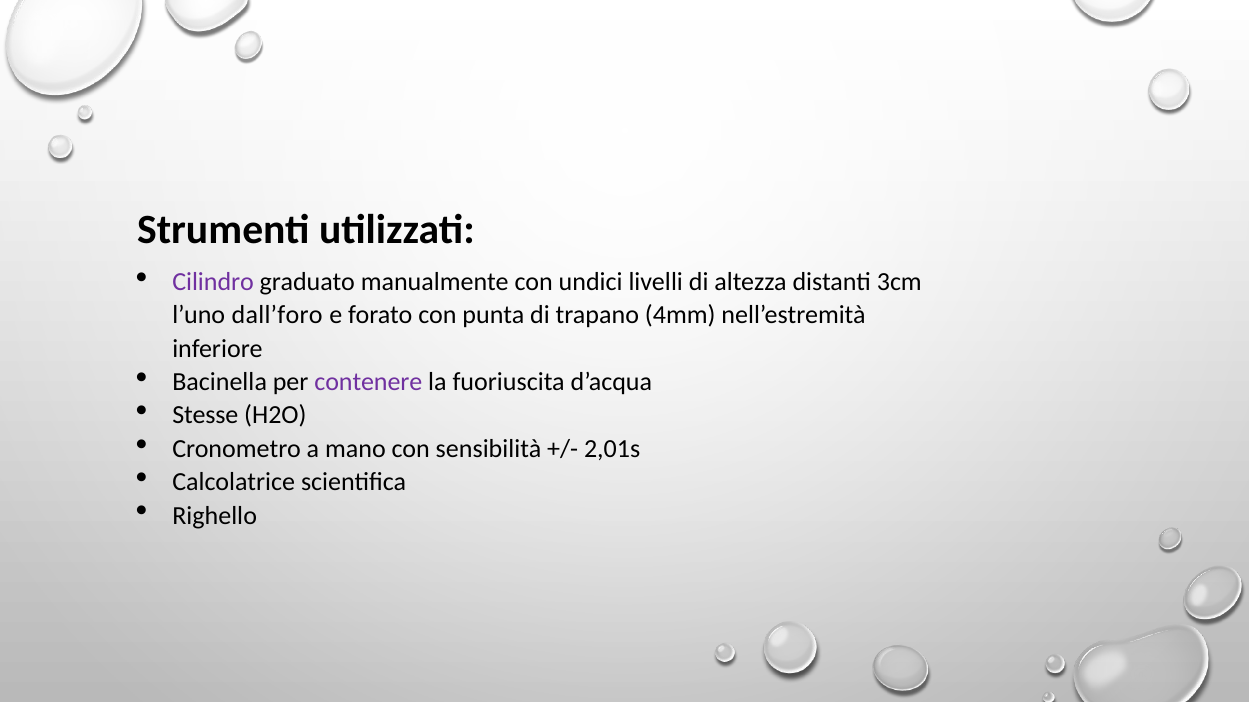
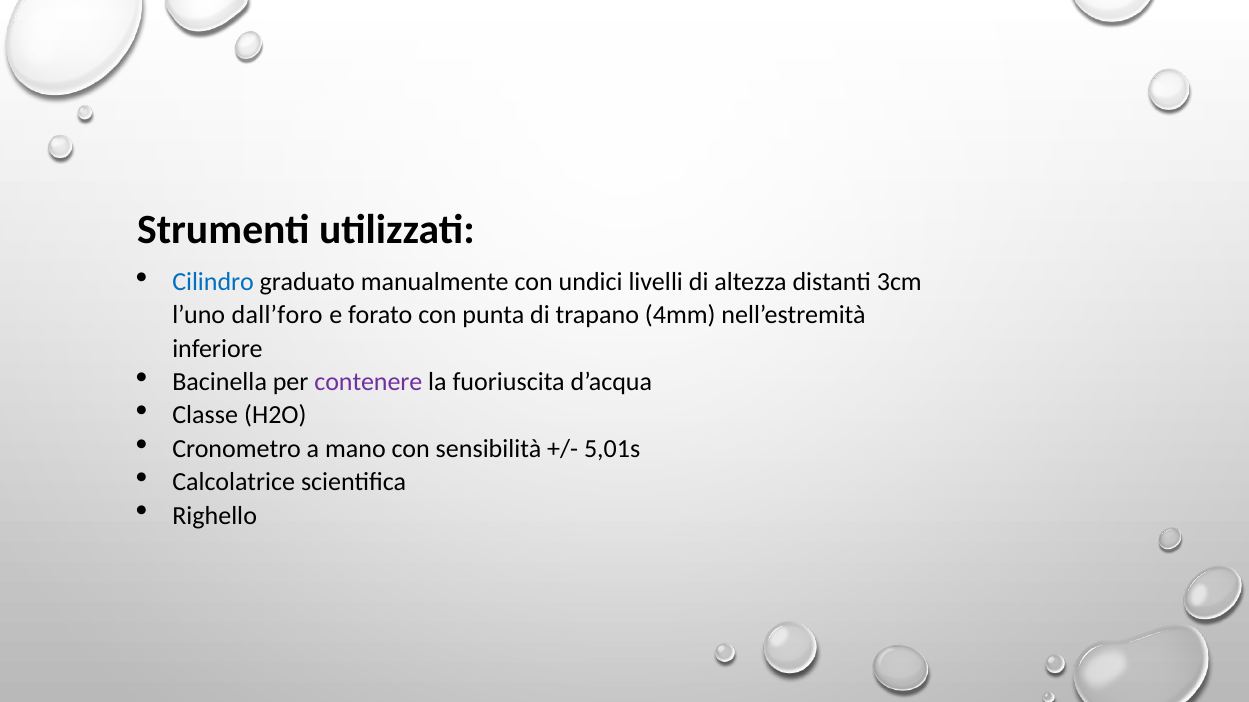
Cilindro colour: purple -> blue
Stesse: Stesse -> Classe
2,01s: 2,01s -> 5,01s
